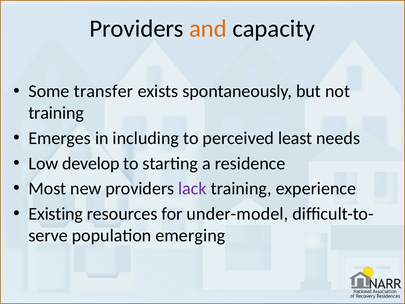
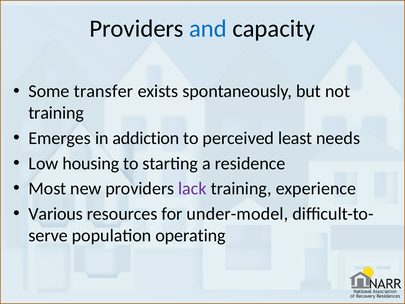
and colour: orange -> blue
including: including -> addiction
develop: develop -> housing
Existing: Existing -> Various
emerging: emerging -> operating
